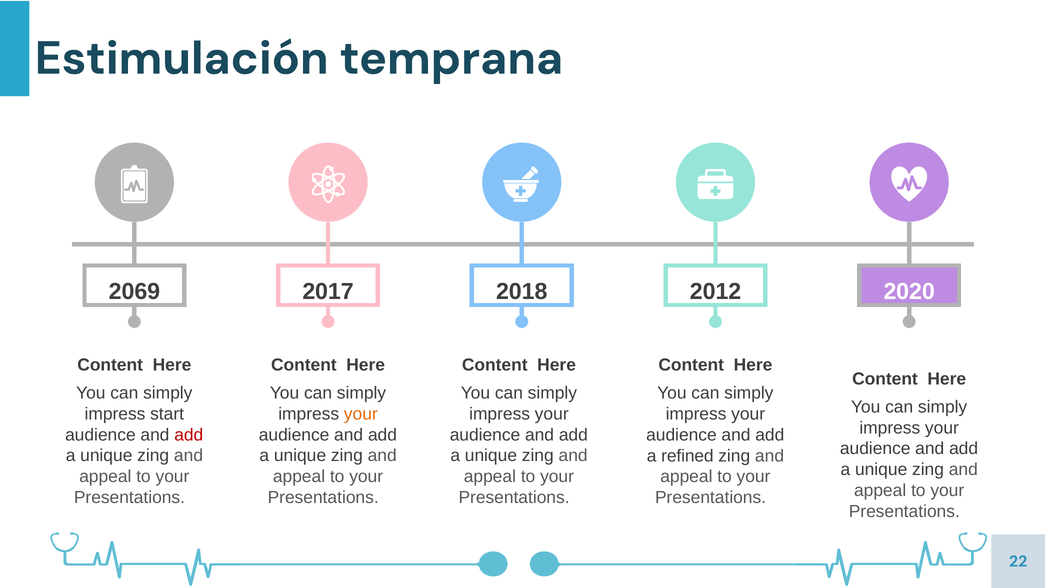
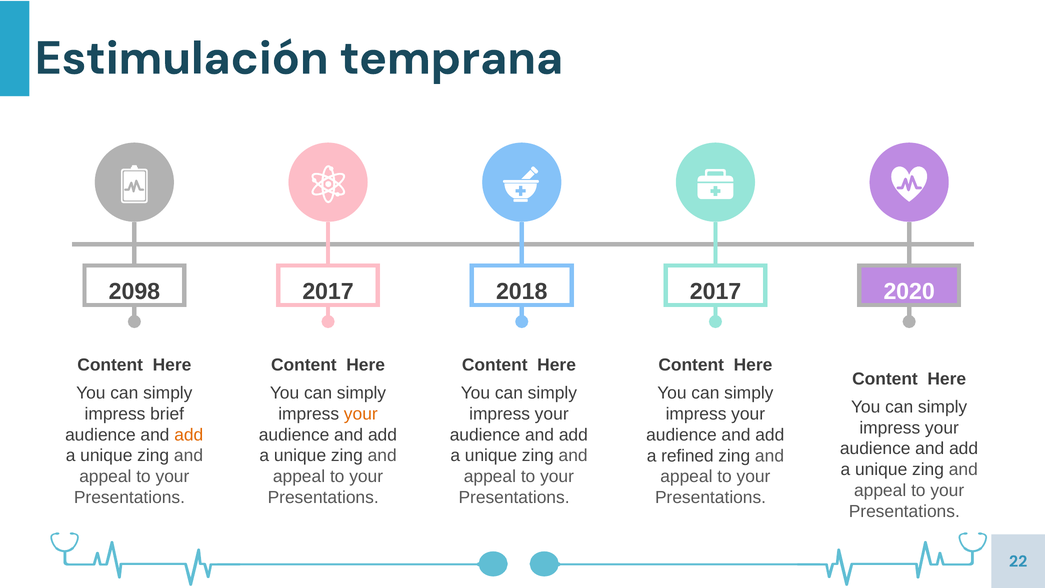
2069: 2069 -> 2098
2018 2012: 2012 -> 2017
start: start -> brief
add at (189, 435) colour: red -> orange
